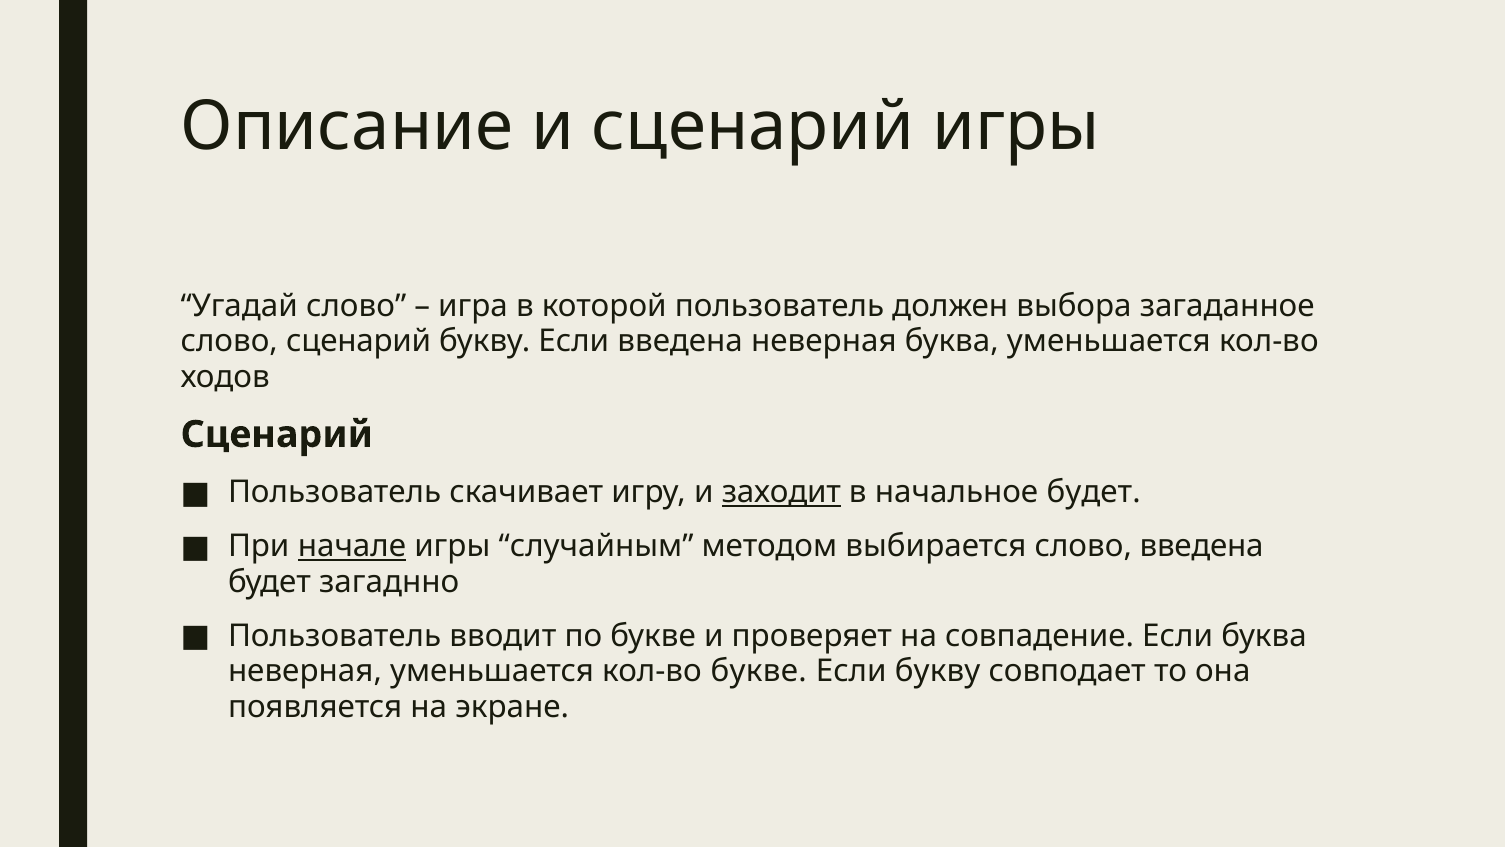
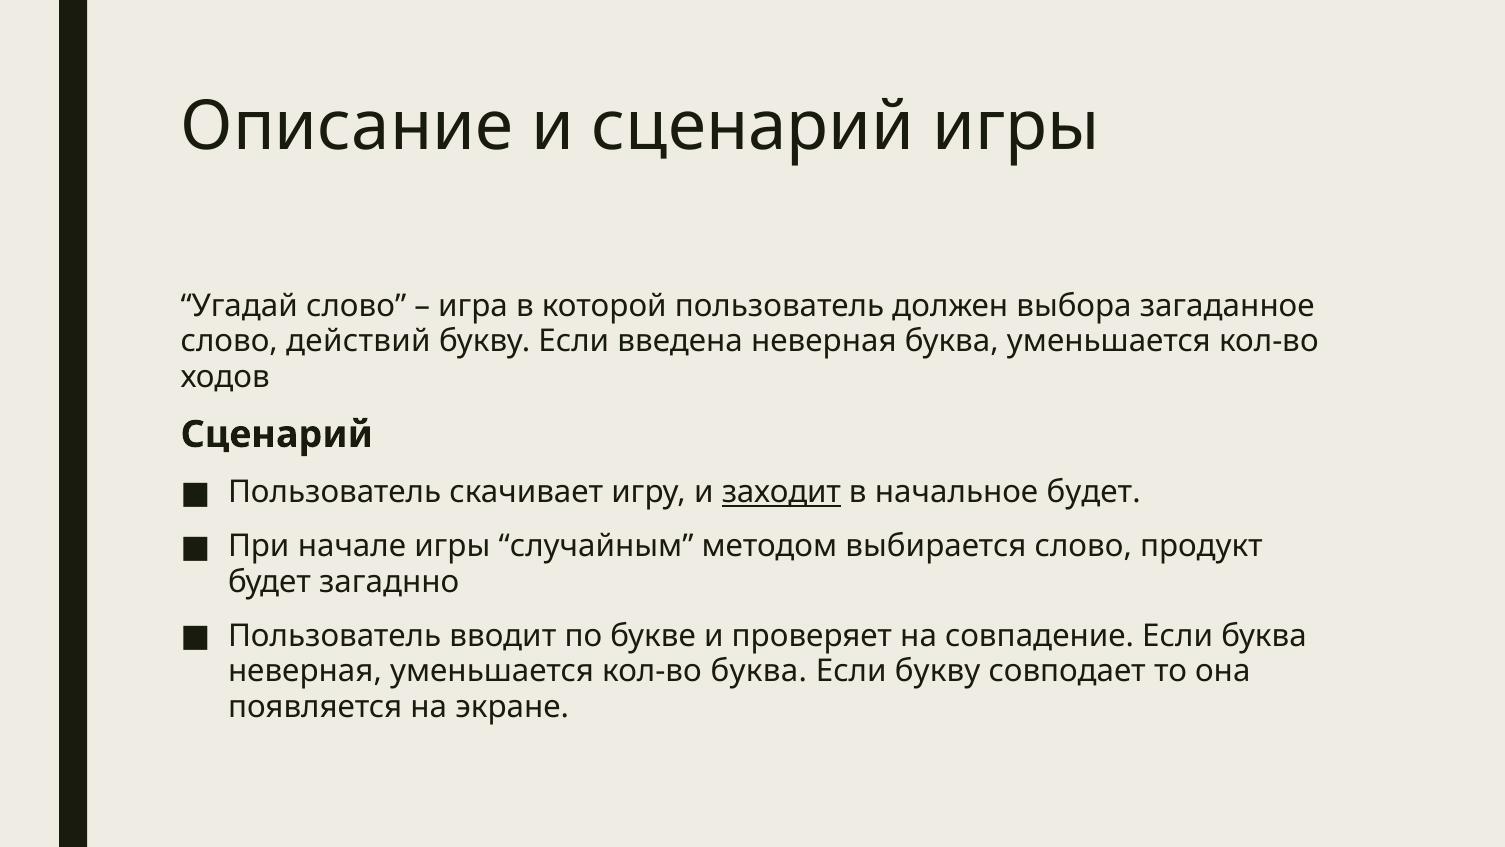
слово сценарий: сценарий -> действий
начале underline: present -> none
слово введена: введена -> продукт
кол-во букве: букве -> буква
